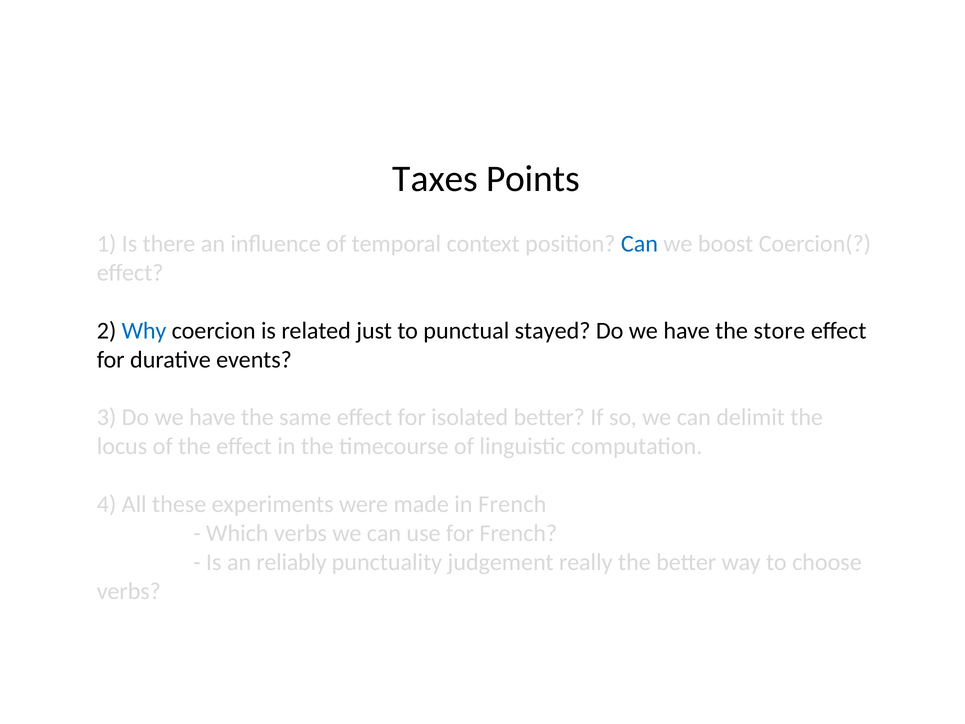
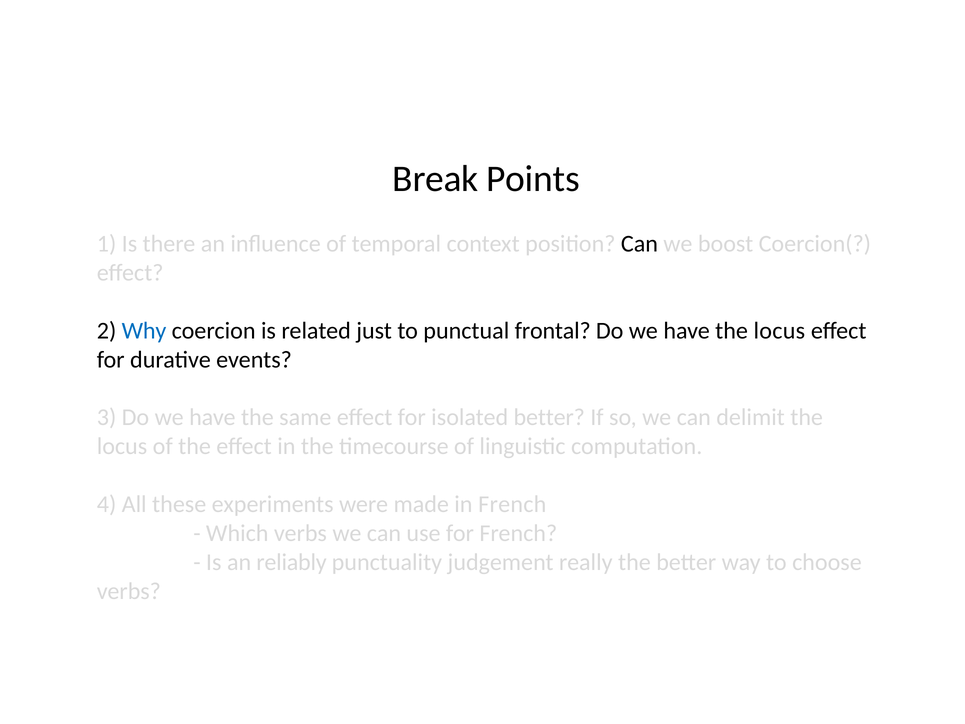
Taxes: Taxes -> Break
Can at (639, 244) colour: blue -> black
stayed: stayed -> frontal
have the store: store -> locus
